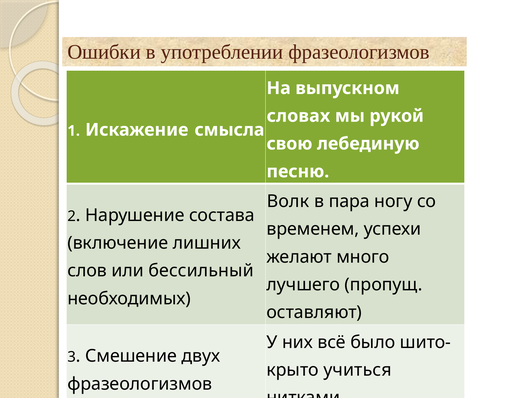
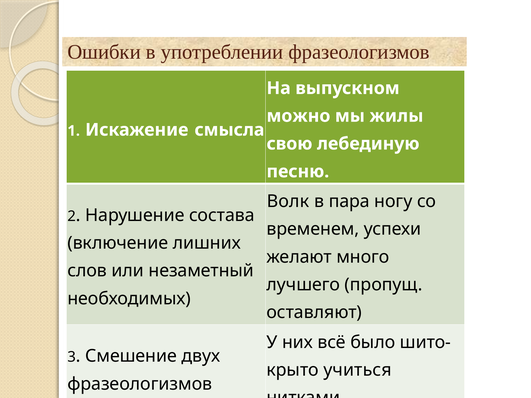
словах: словах -> можно
рукой: рукой -> жилы
бессильный: бессильный -> незаметный
